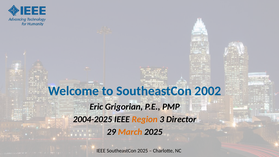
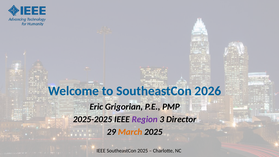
2002: 2002 -> 2026
2004-2025: 2004-2025 -> 2025-2025
Region colour: orange -> purple
